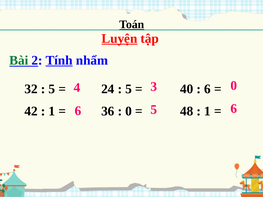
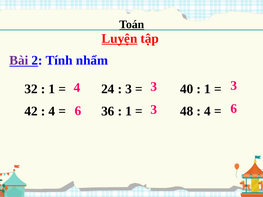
Bài colour: green -> purple
Tính underline: present -> none
0 at (234, 86): 0 -> 3
5 at (52, 89): 5 -> 1
5 at (129, 89): 5 -> 3
6 at (207, 89): 6 -> 1
6 5: 5 -> 3
1 at (52, 111): 1 -> 4
0 at (129, 111): 0 -> 1
1 at (207, 111): 1 -> 4
